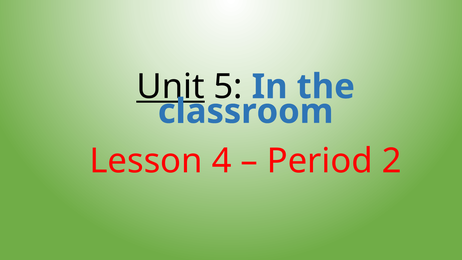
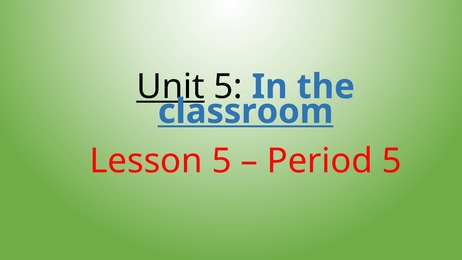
classroom underline: none -> present
Lesson 4: 4 -> 5
Period 2: 2 -> 5
